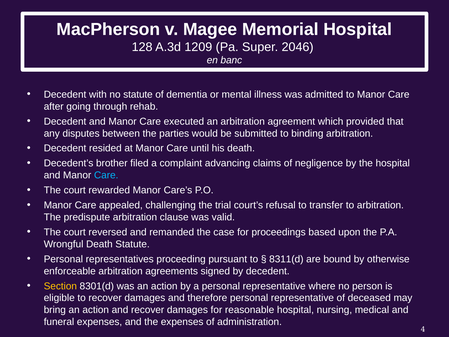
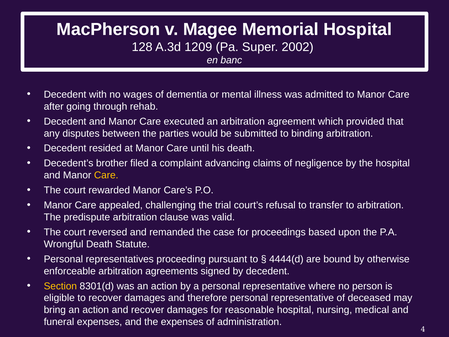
2046: 2046 -> 2002
no statute: statute -> wages
Care at (106, 175) colour: light blue -> yellow
8311(d: 8311(d -> 4444(d
